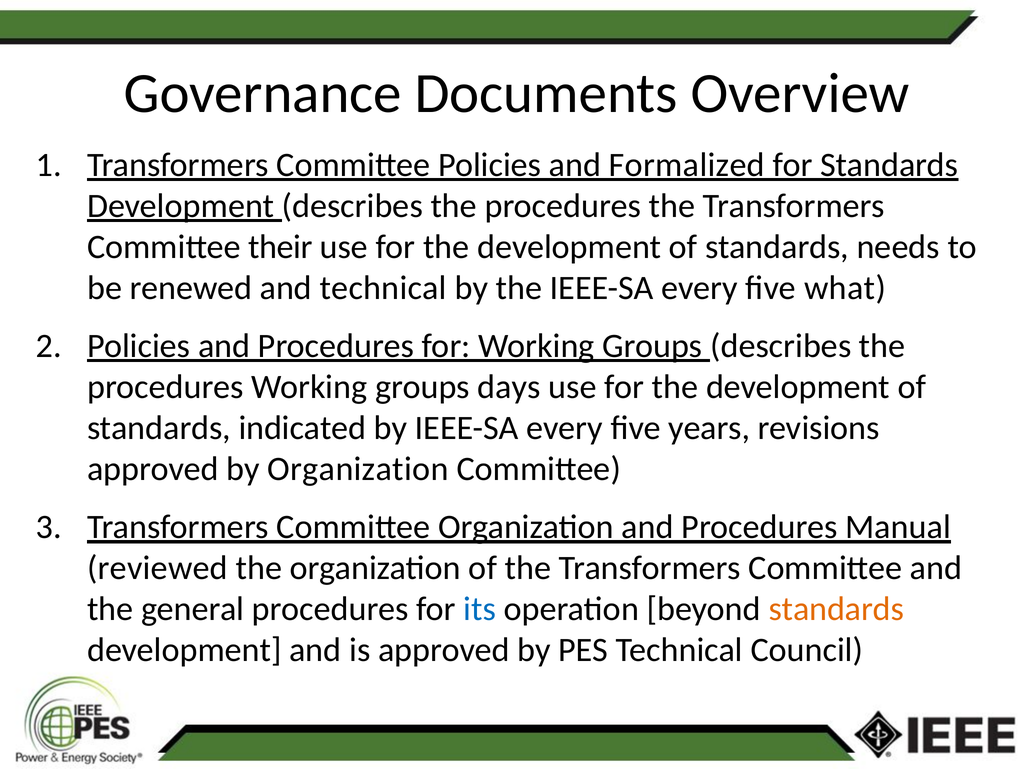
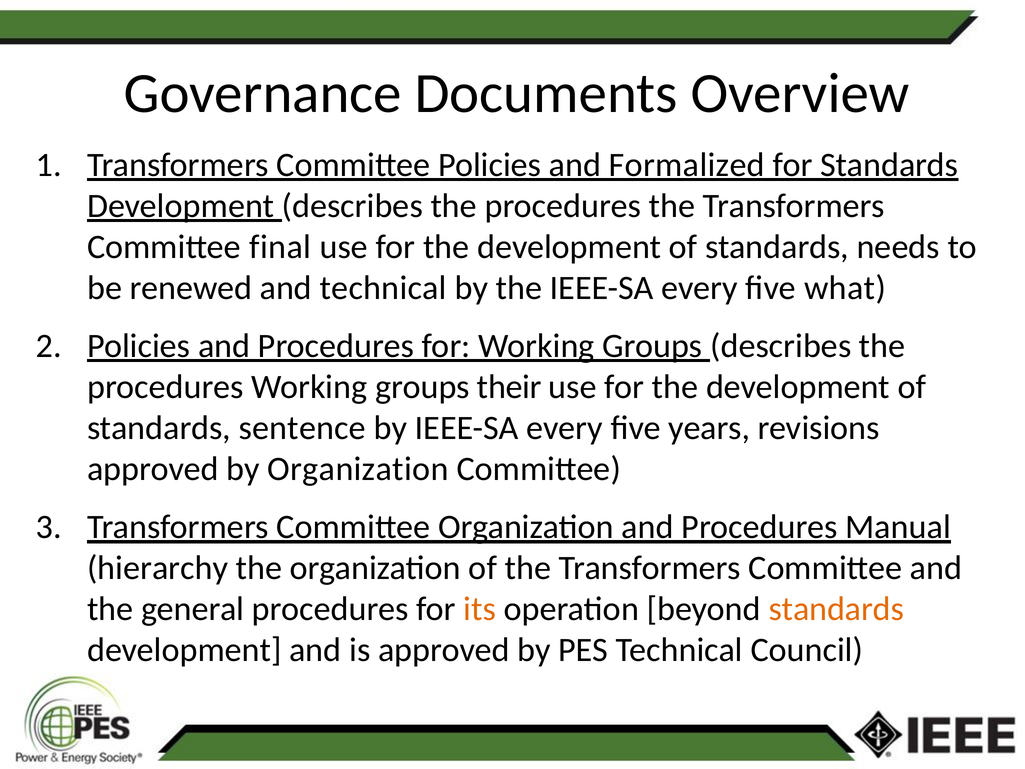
their: their -> final
days: days -> their
indicated: indicated -> sentence
reviewed: reviewed -> hierarchy
its colour: blue -> orange
